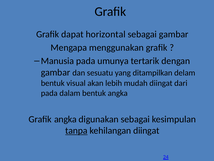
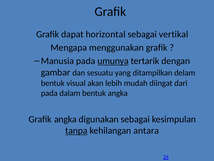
sebagai gambar: gambar -> vertikal
umunya underline: none -> present
kehilangan diingat: diingat -> antara
